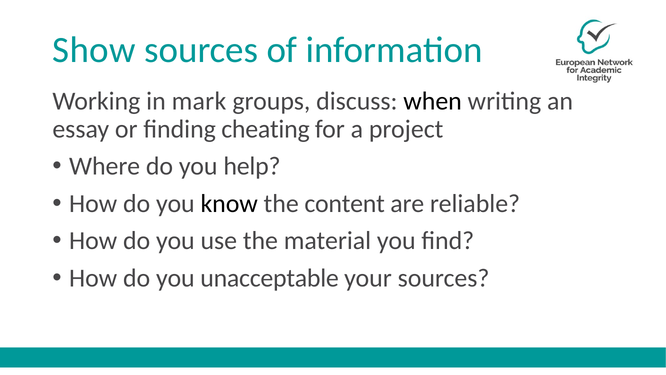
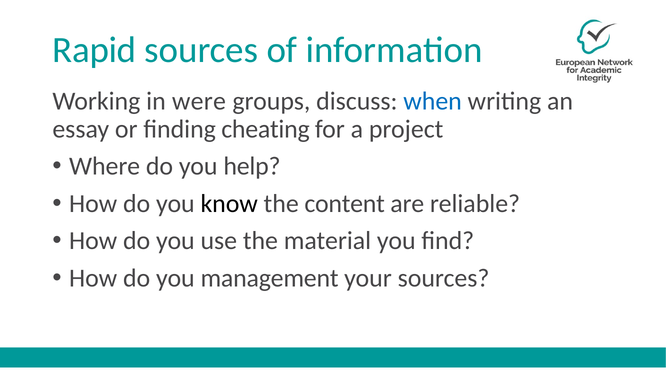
Show: Show -> Rapid
mark: mark -> were
when colour: black -> blue
unacceptable: unacceptable -> management
